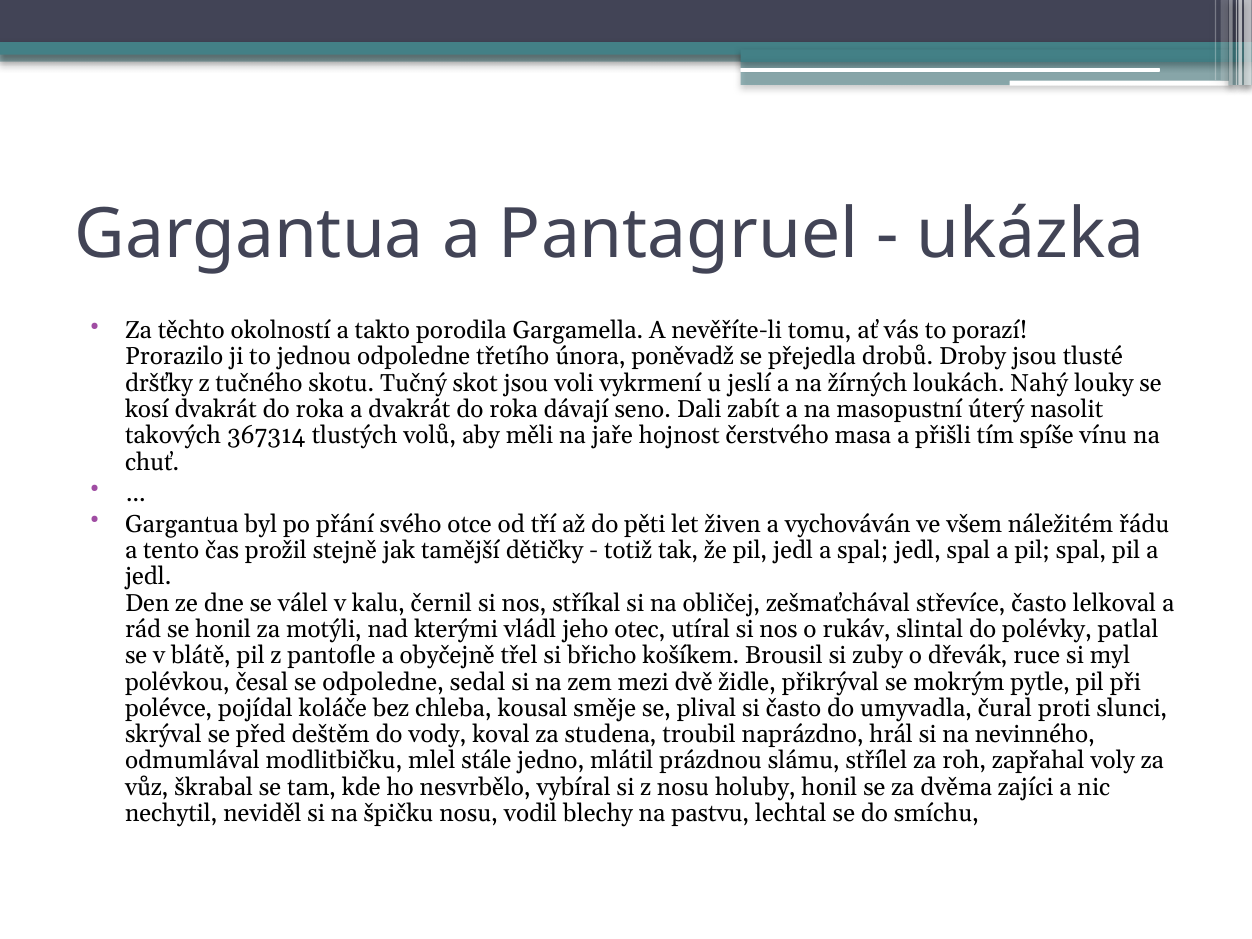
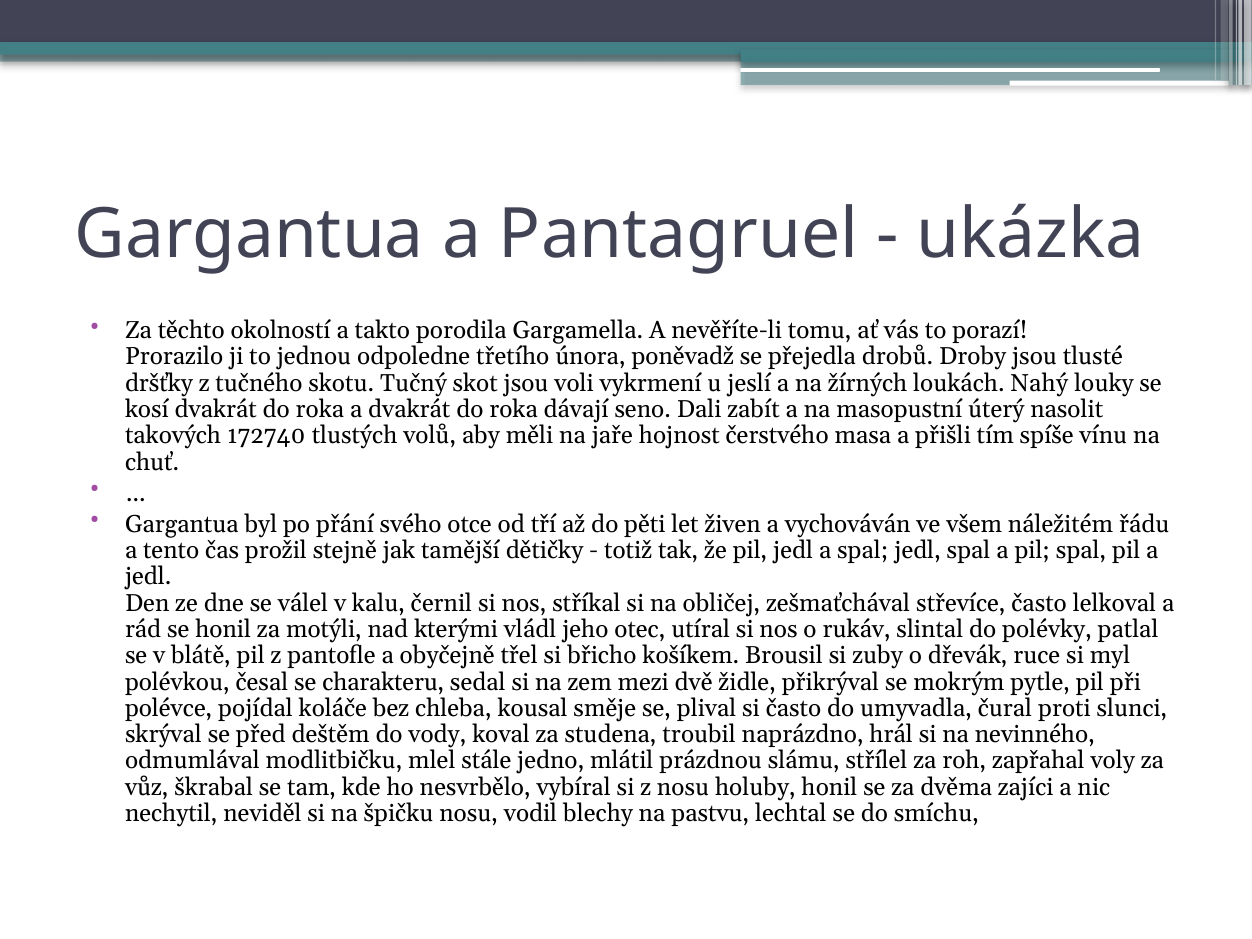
367314: 367314 -> 172740
se odpoledne: odpoledne -> charakteru
